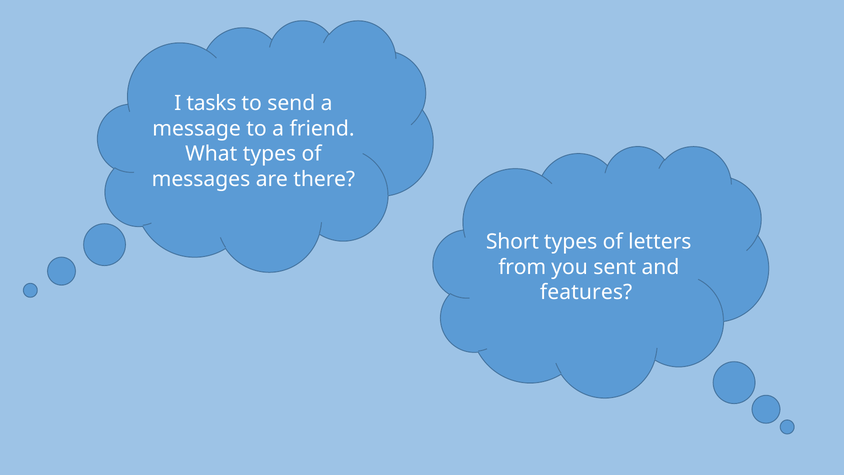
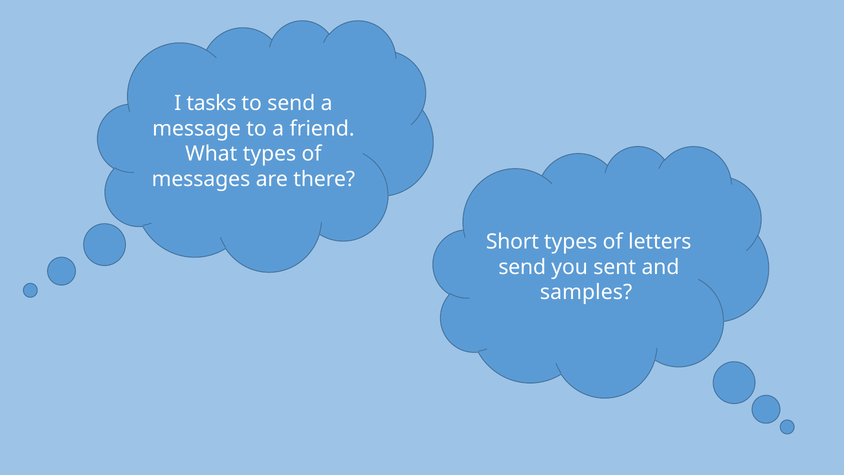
from at (522, 267): from -> send
features: features -> samples
